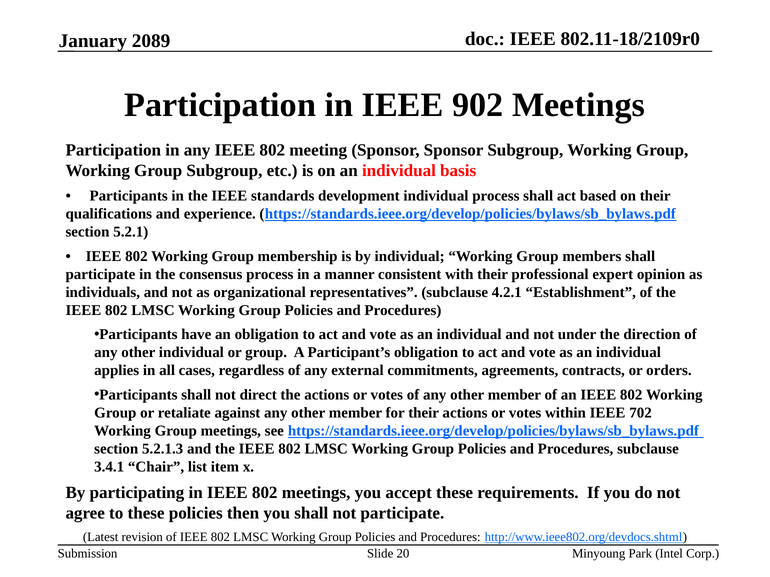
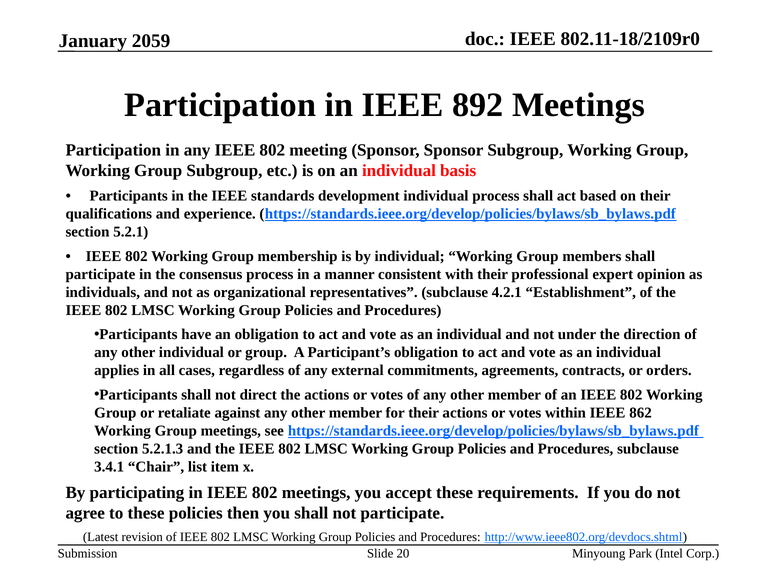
2089: 2089 -> 2059
902: 902 -> 892
702: 702 -> 862
